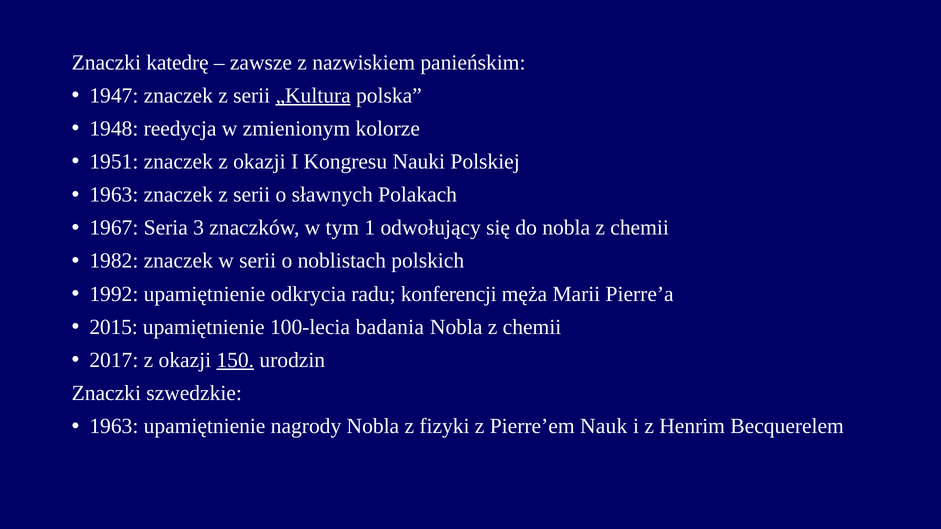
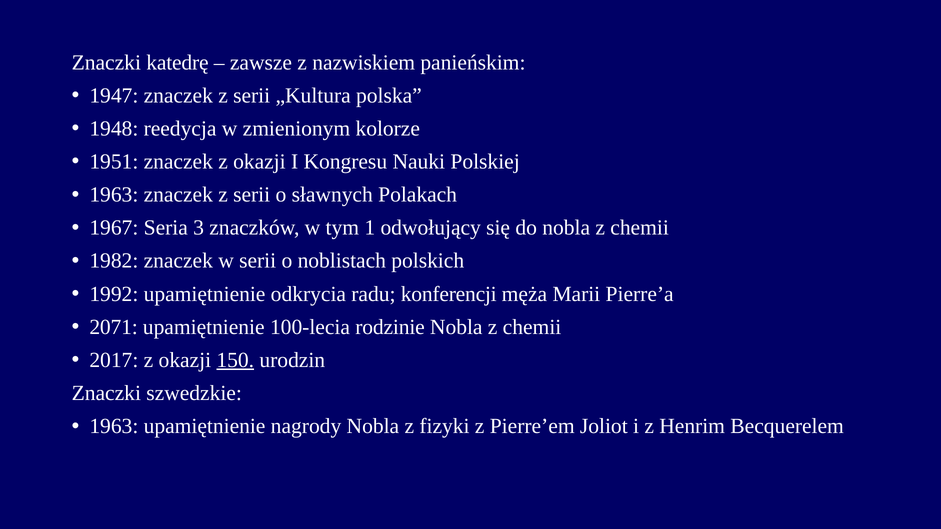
„Kultura underline: present -> none
2015: 2015 -> 2071
badania: badania -> rodzinie
Nauk: Nauk -> Joliot
